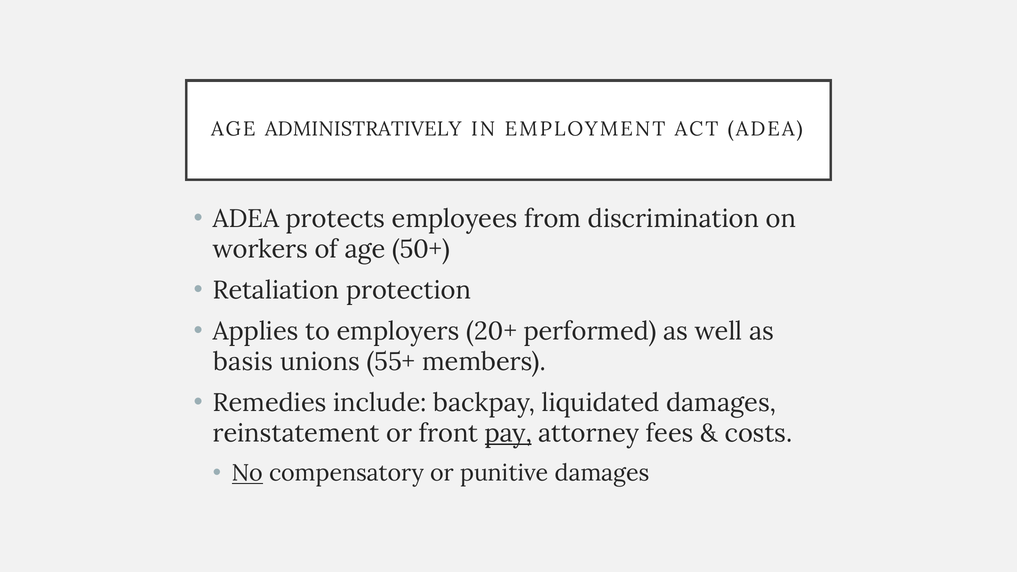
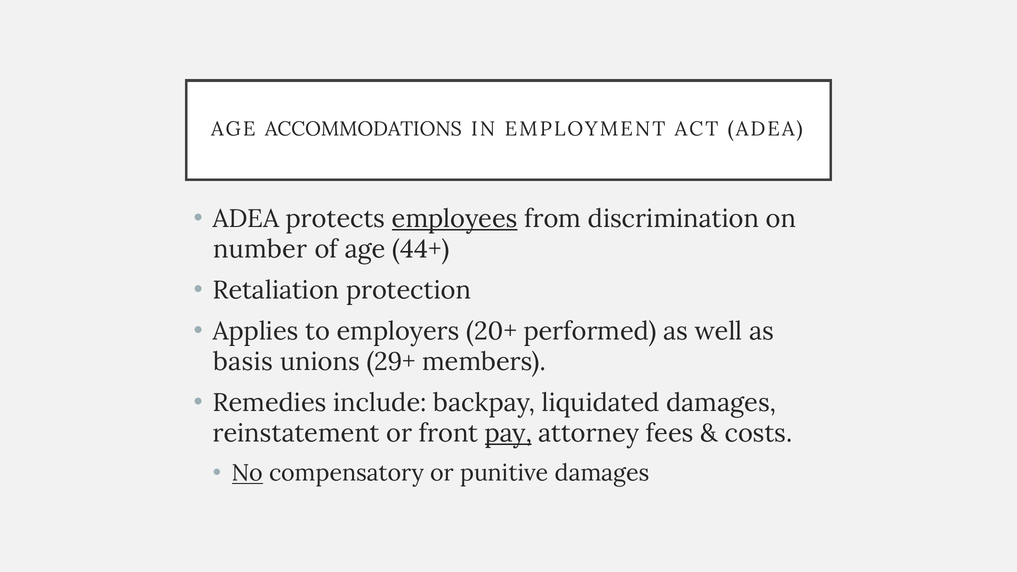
ADMINISTRATIVELY: ADMINISTRATIVELY -> ACCOMMODATIONS
employees underline: none -> present
workers: workers -> number
50+: 50+ -> 44+
55+: 55+ -> 29+
